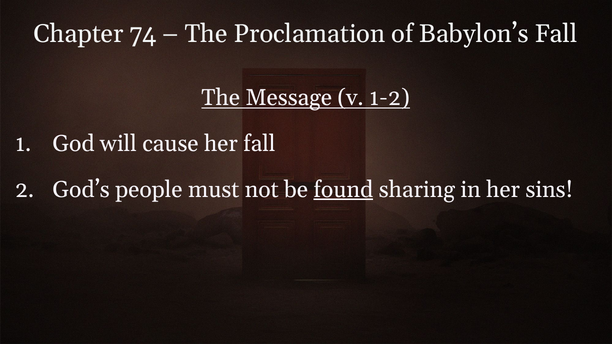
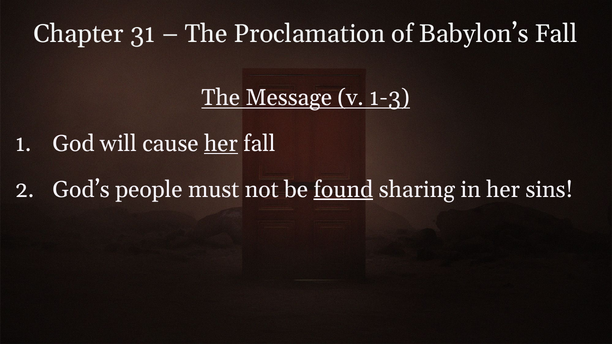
74: 74 -> 31
1-2: 1-2 -> 1-3
her at (221, 144) underline: none -> present
